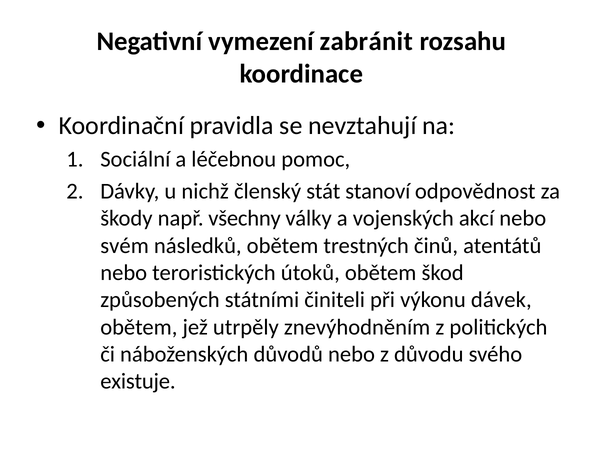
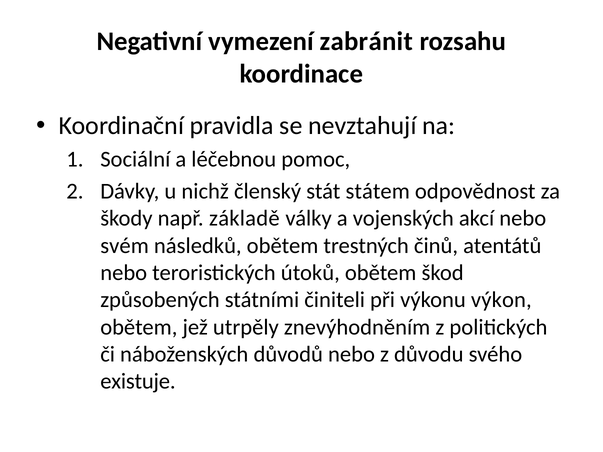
stanoví: stanoví -> státem
všechny: všechny -> základě
dávek: dávek -> výkon
